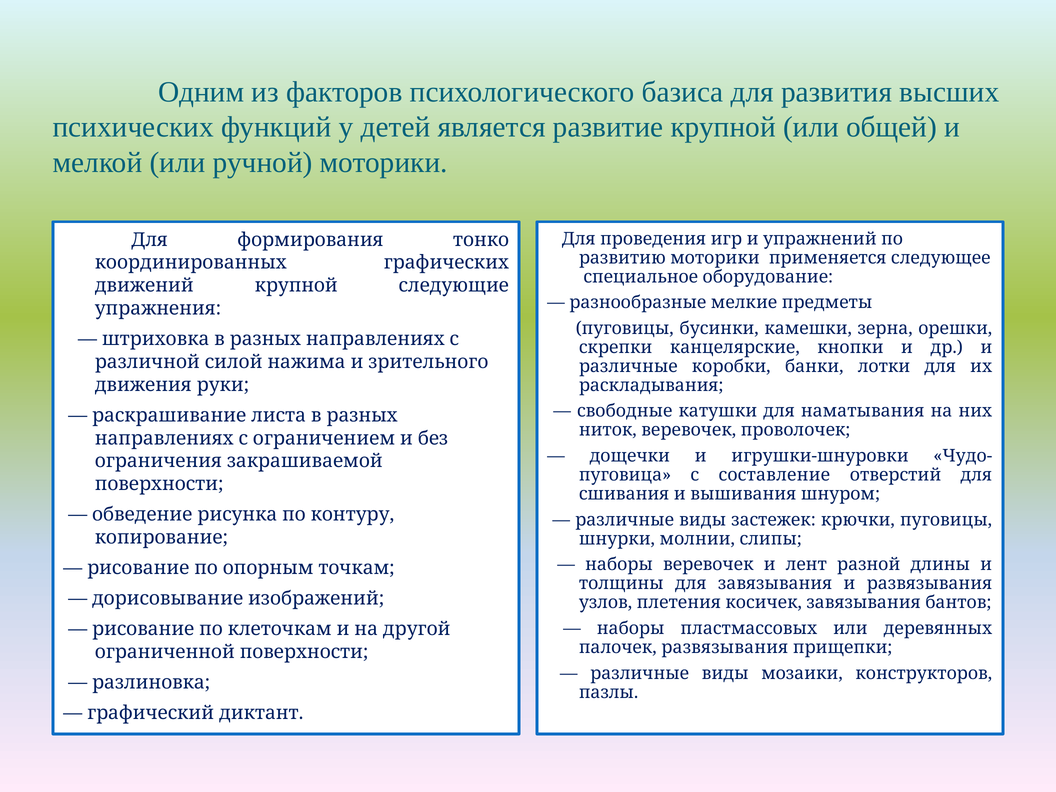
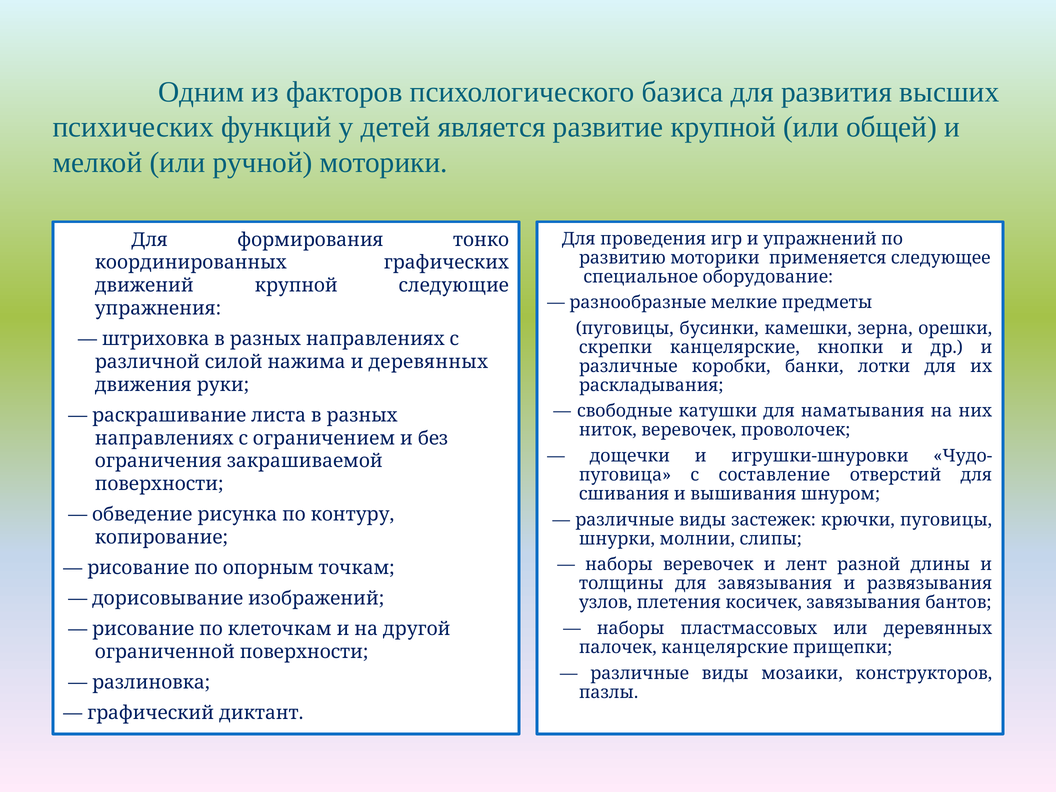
и зрительного: зрительного -> деревянных
палочек развязывания: развязывания -> канцелярские
